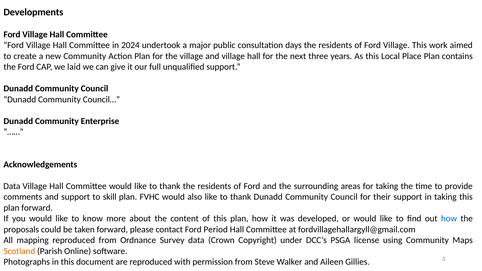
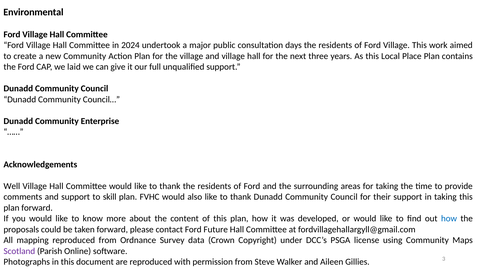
Developments: Developments -> Environmental
Data at (12, 186): Data -> Well
Period: Period -> Future
Scotland colour: orange -> purple
